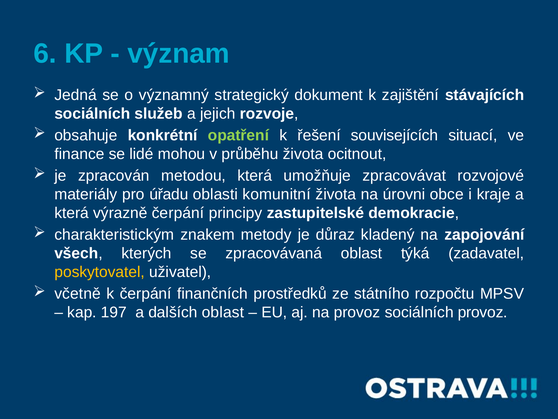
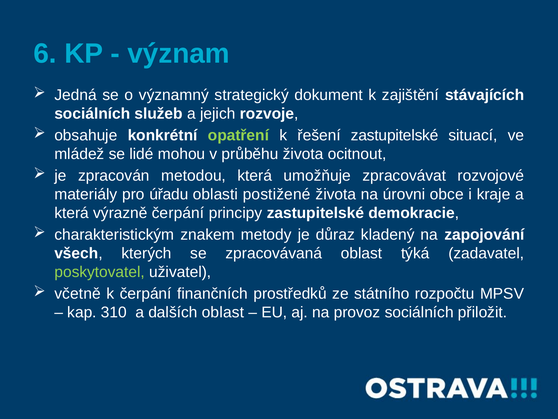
řešení souvisejících: souvisejících -> zastupitelské
finance: finance -> mládež
komunitní: komunitní -> postižené
poskytovatel colour: yellow -> light green
197: 197 -> 310
sociálních provoz: provoz -> přiložit
